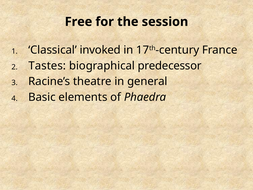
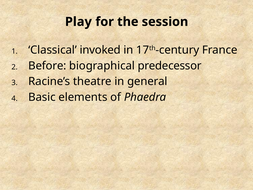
Free: Free -> Play
Tastes: Tastes -> Before
